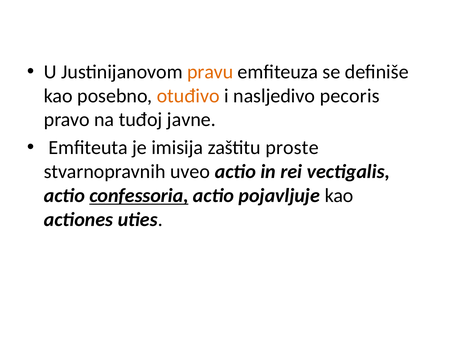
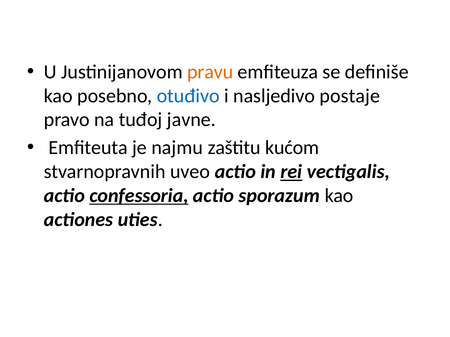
otuđivo colour: orange -> blue
pecoris: pecoris -> postaje
imisija: imisija -> najmu
proste: proste -> kućom
rei underline: none -> present
pojavljuje: pojavljuje -> sporazum
